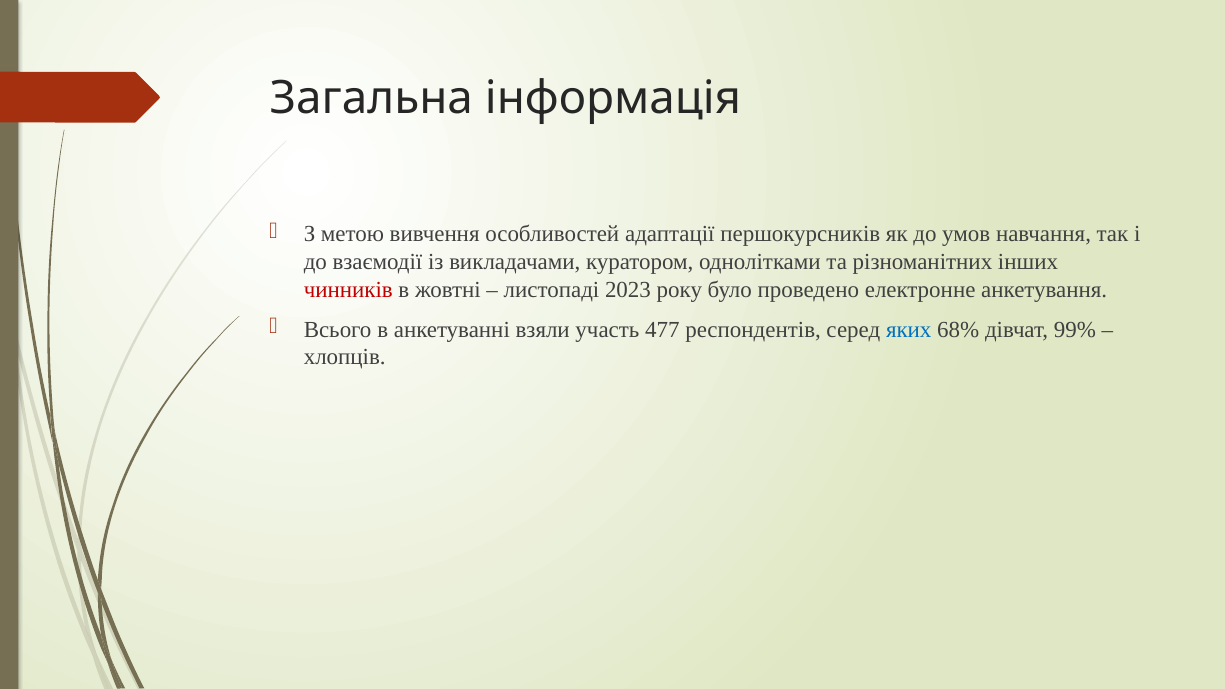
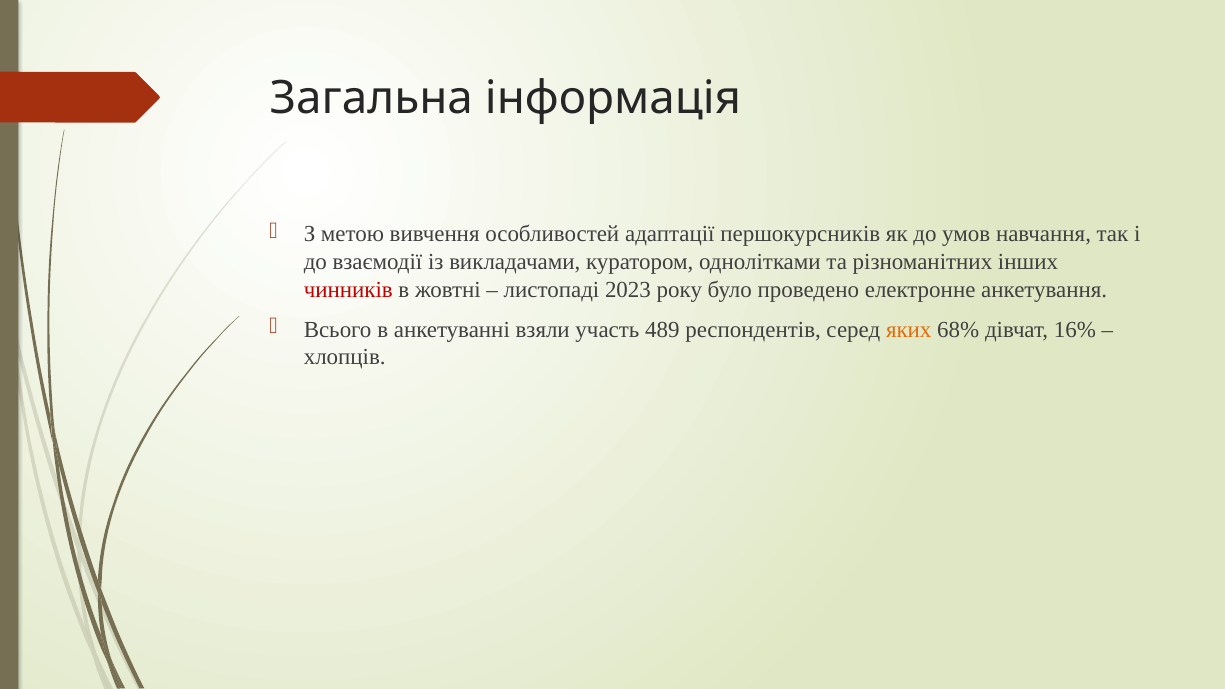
477: 477 -> 489
яких colour: blue -> orange
99%: 99% -> 16%
